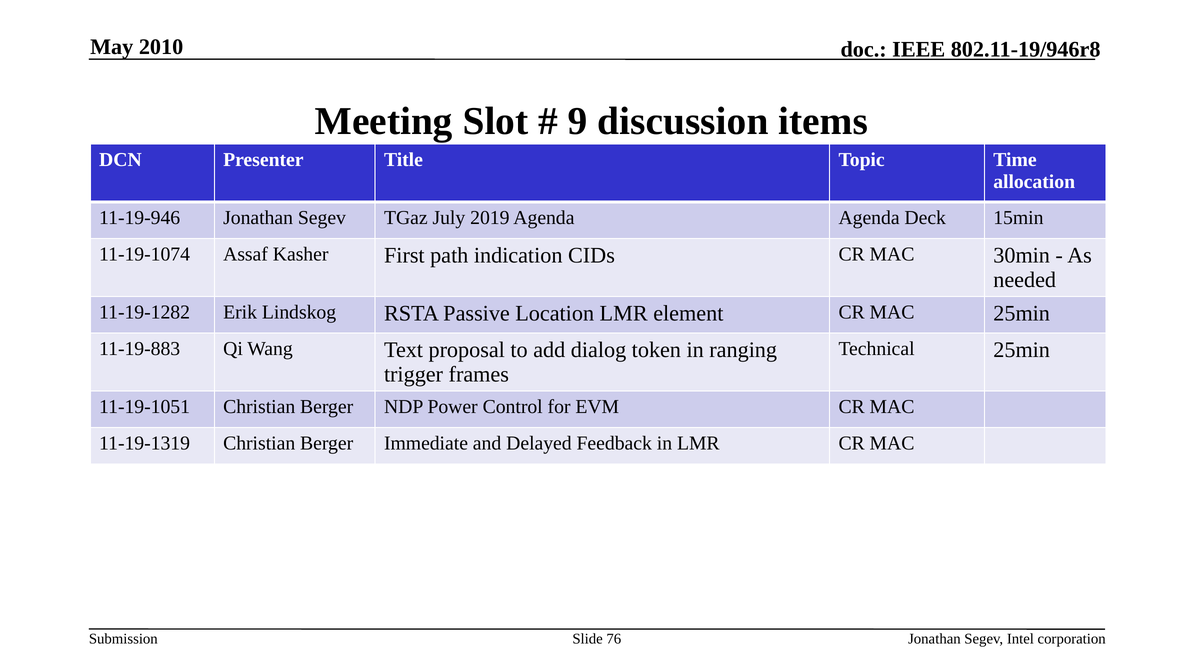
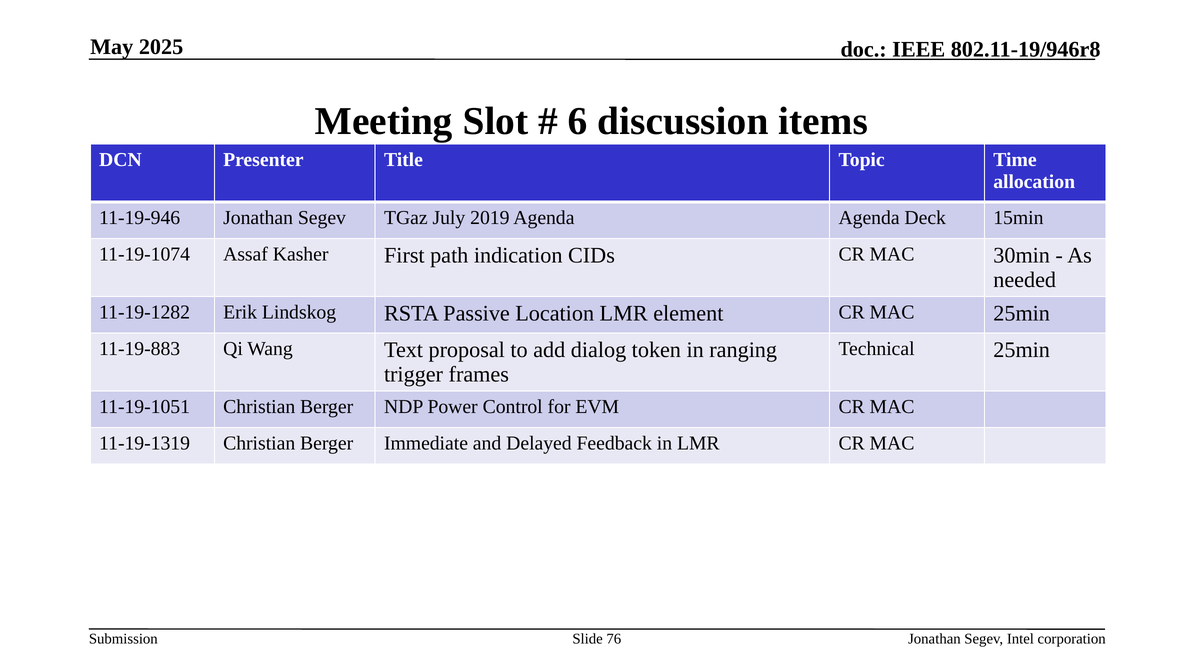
2010: 2010 -> 2025
9: 9 -> 6
